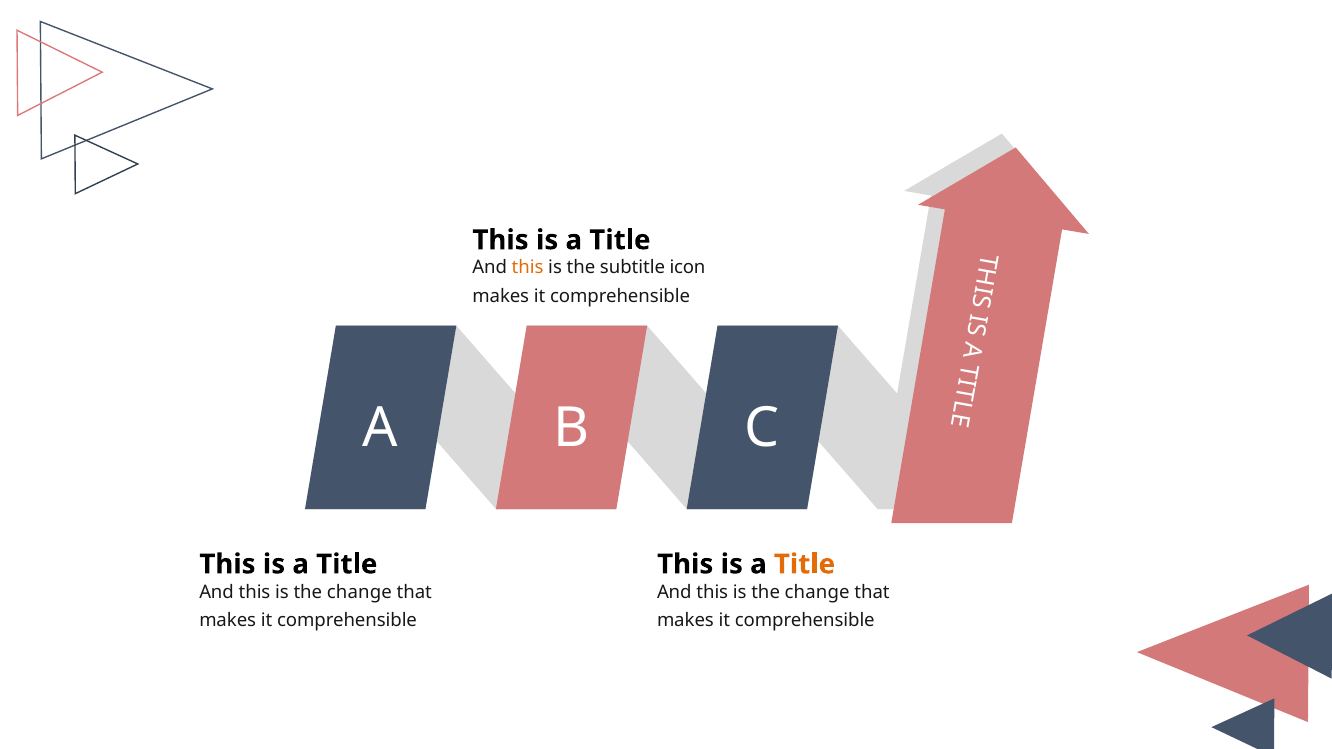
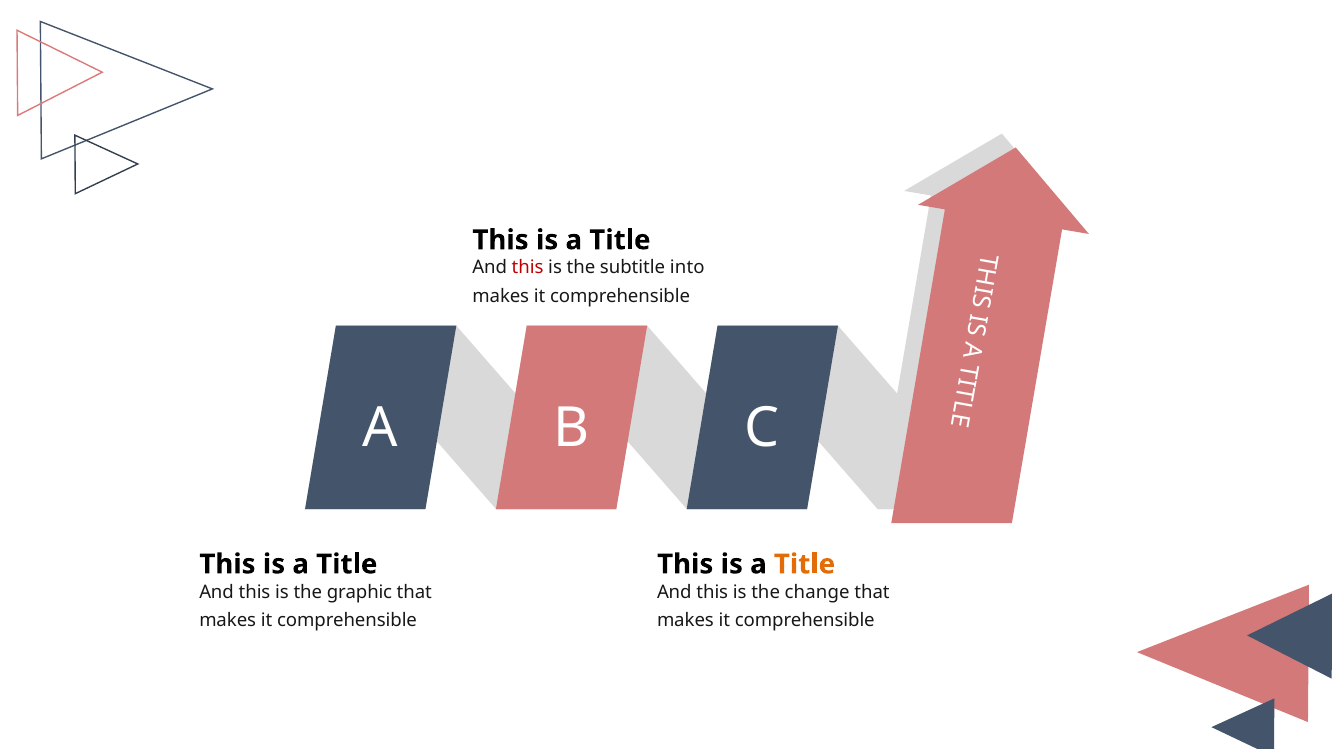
this at (528, 268) colour: orange -> red
icon: icon -> into
change at (359, 592): change -> graphic
